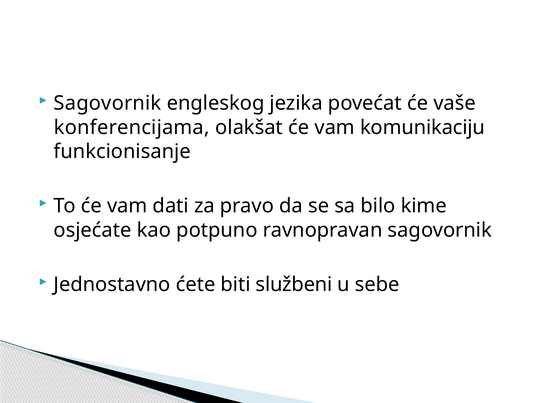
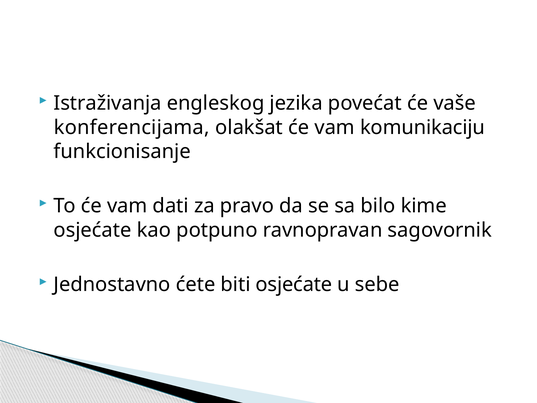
Sagovornik at (107, 103): Sagovornik -> Istraživanja
biti službeni: službeni -> osjećate
